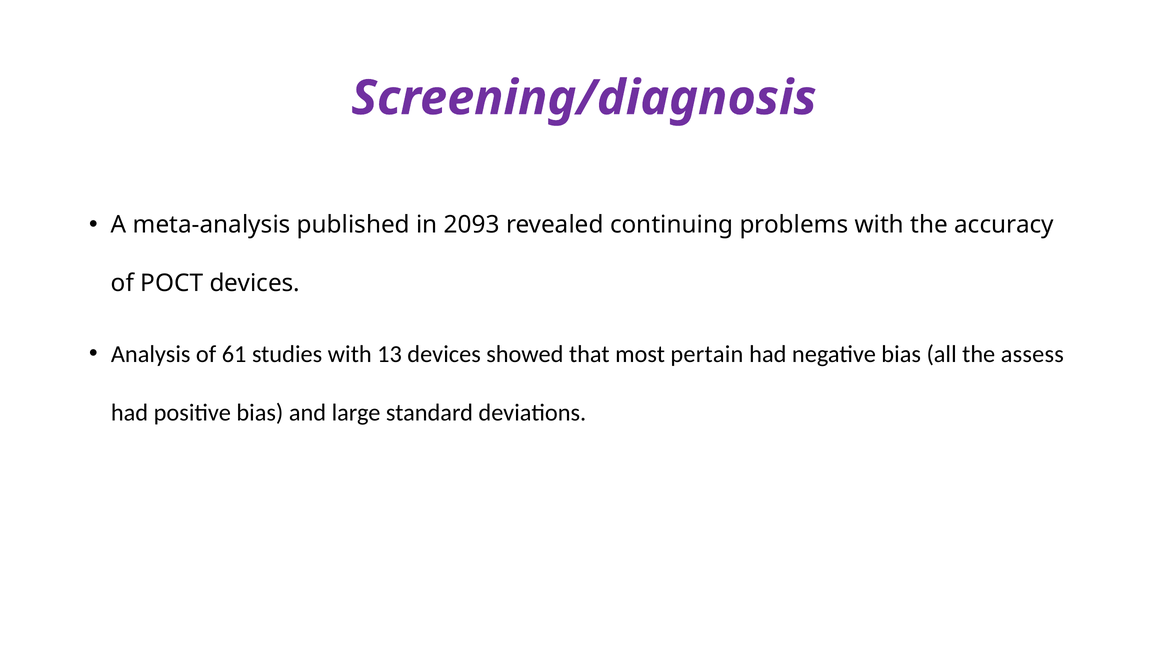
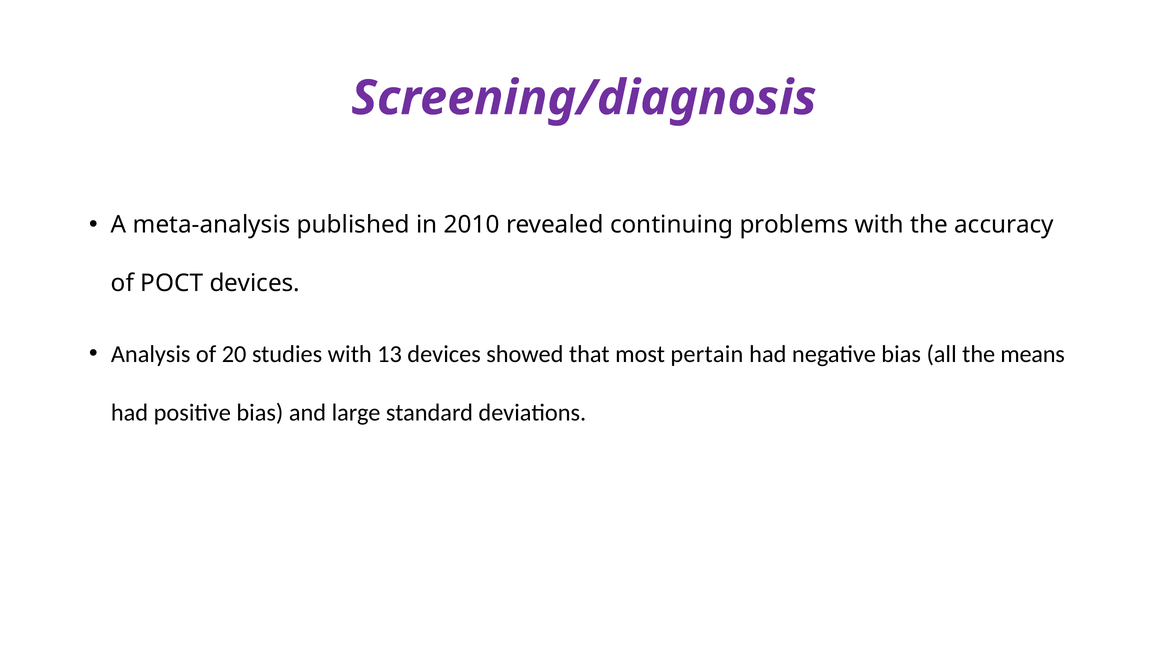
2093: 2093 -> 2010
61: 61 -> 20
assess: assess -> means
